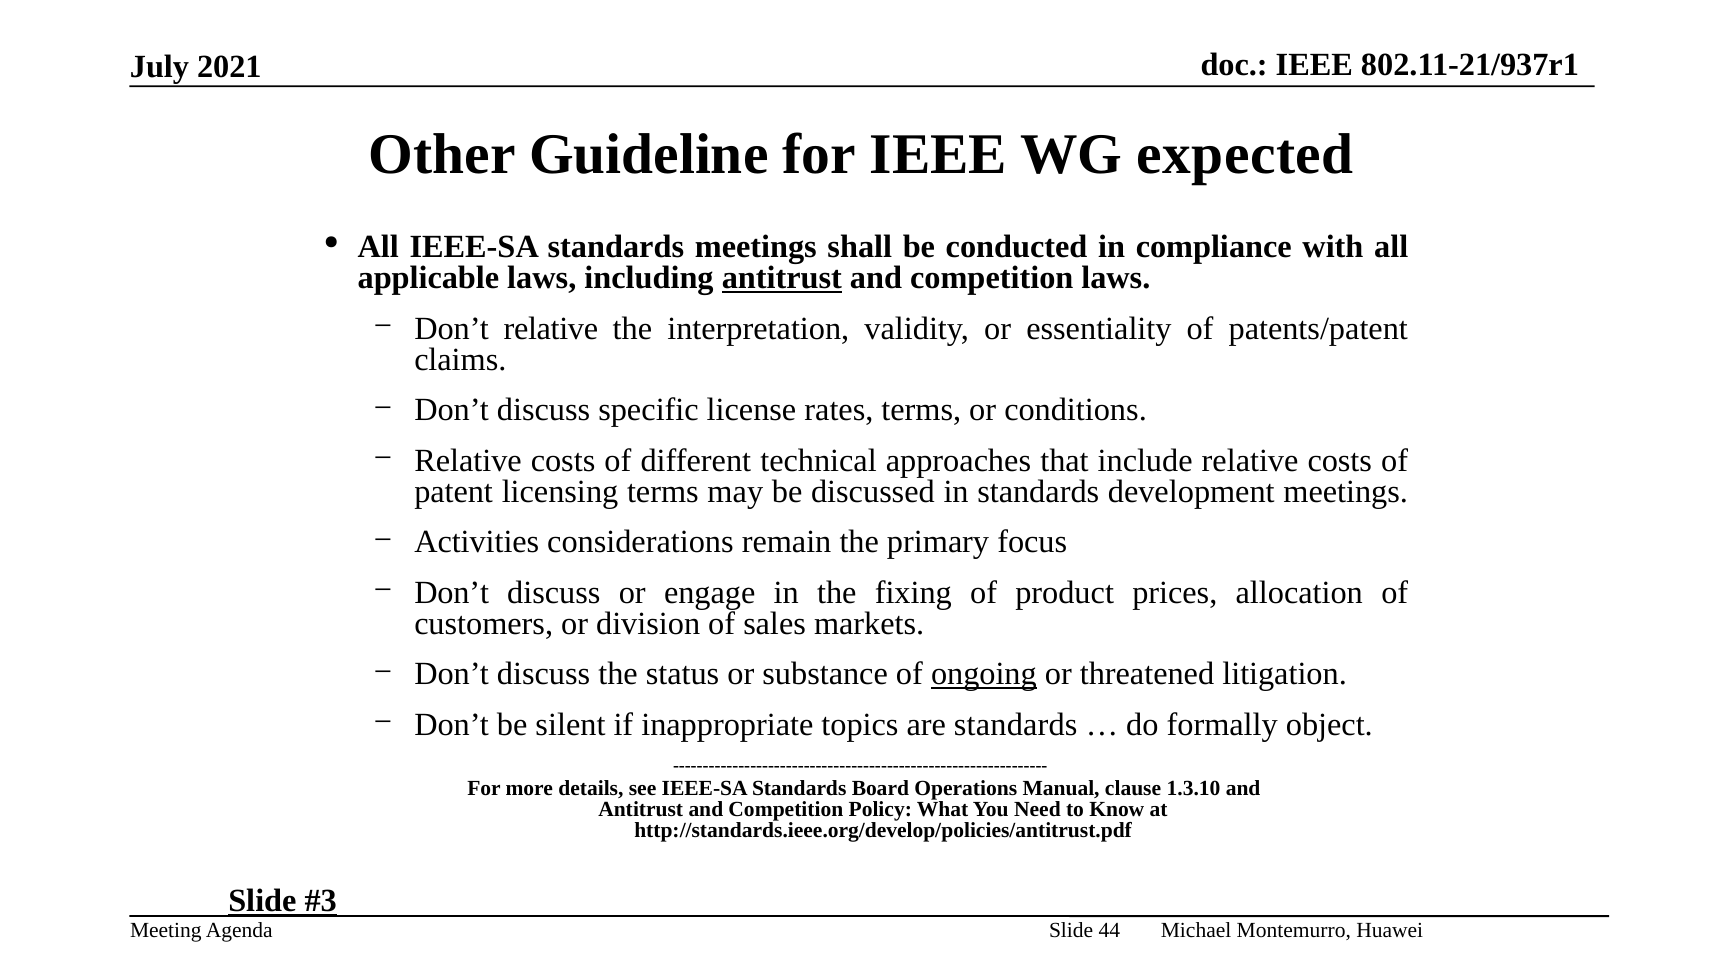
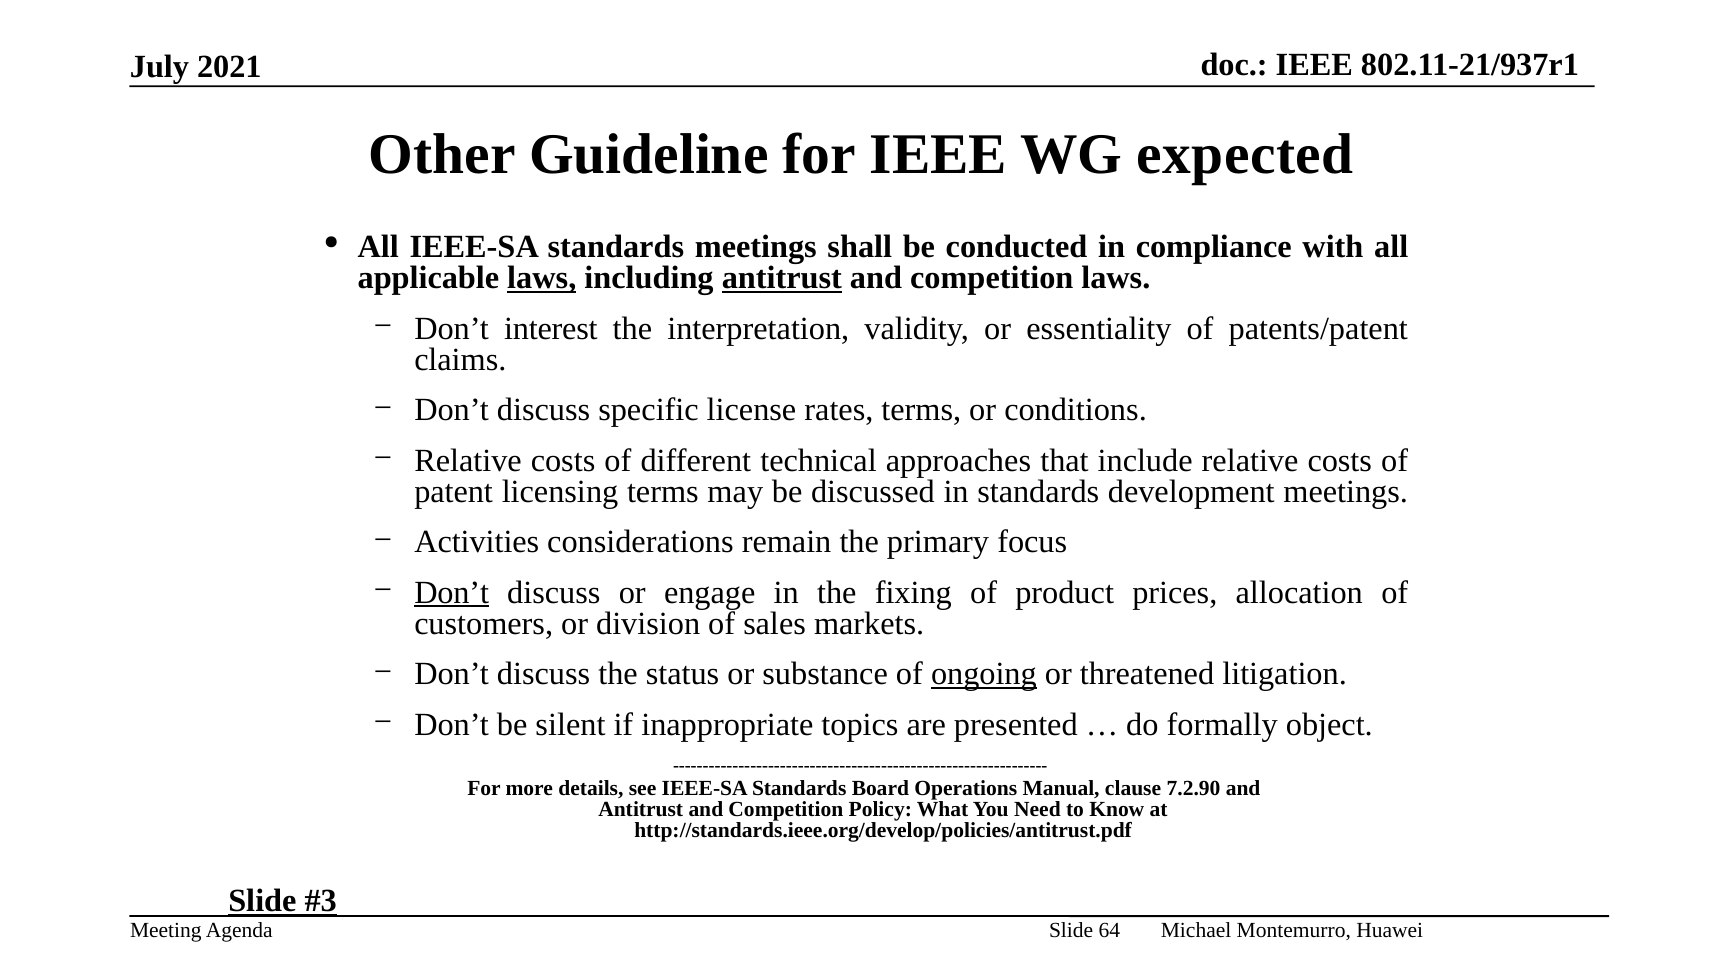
laws at (542, 278) underline: none -> present
Don’t relative: relative -> interest
Don’t at (452, 592) underline: none -> present
are standards: standards -> presented
1.3.10: 1.3.10 -> 7.2.90
44: 44 -> 64
